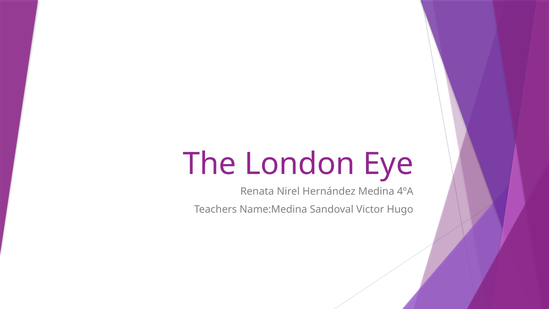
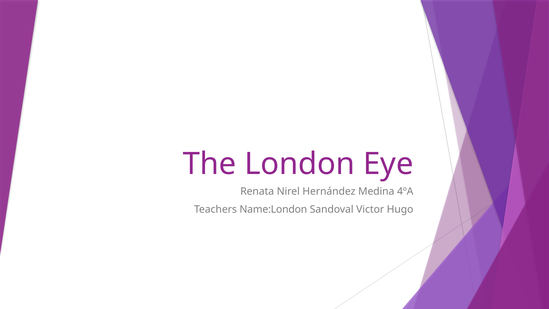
Name:Medina: Name:Medina -> Name:London
